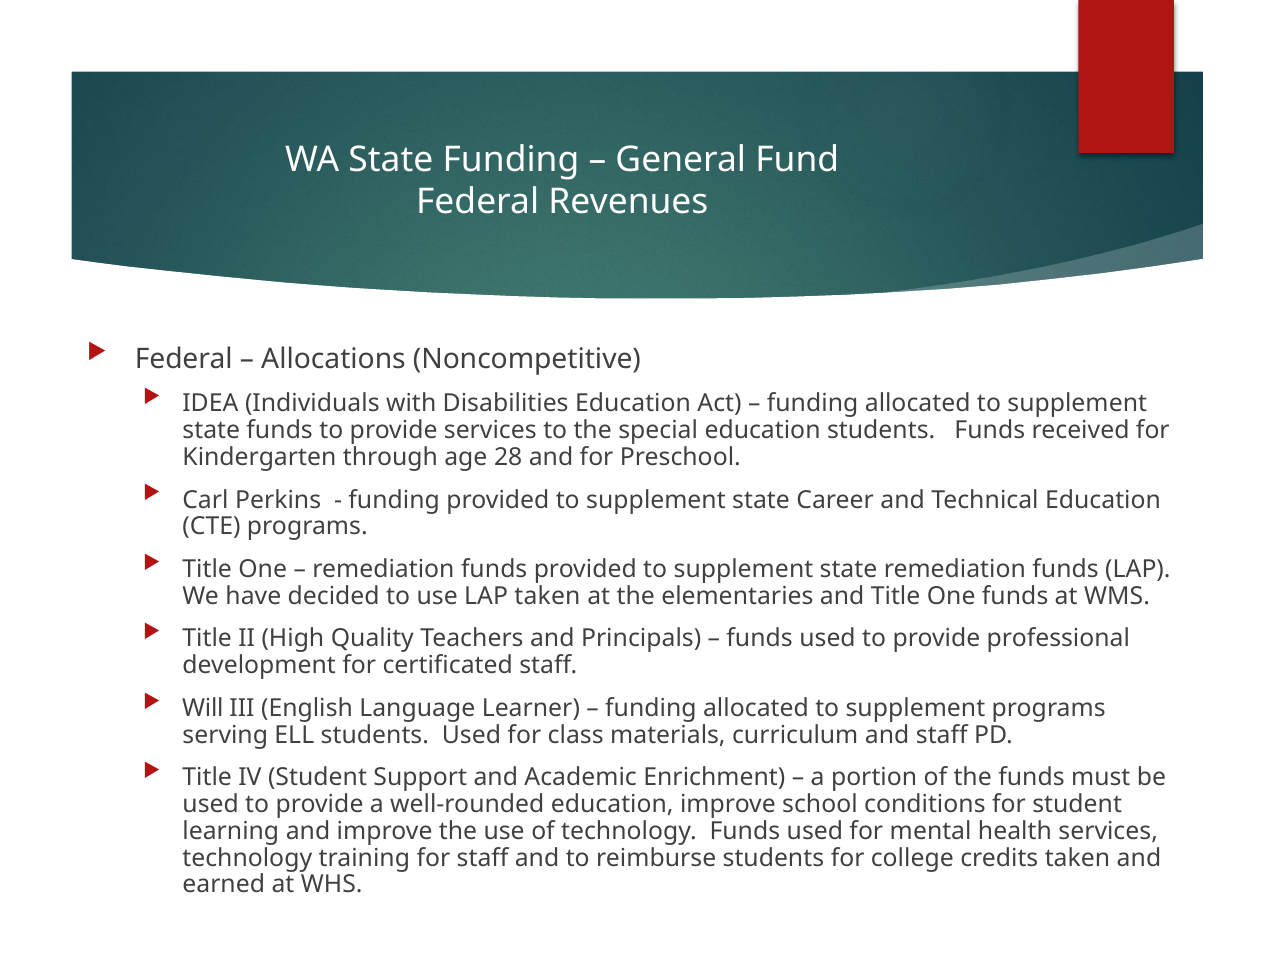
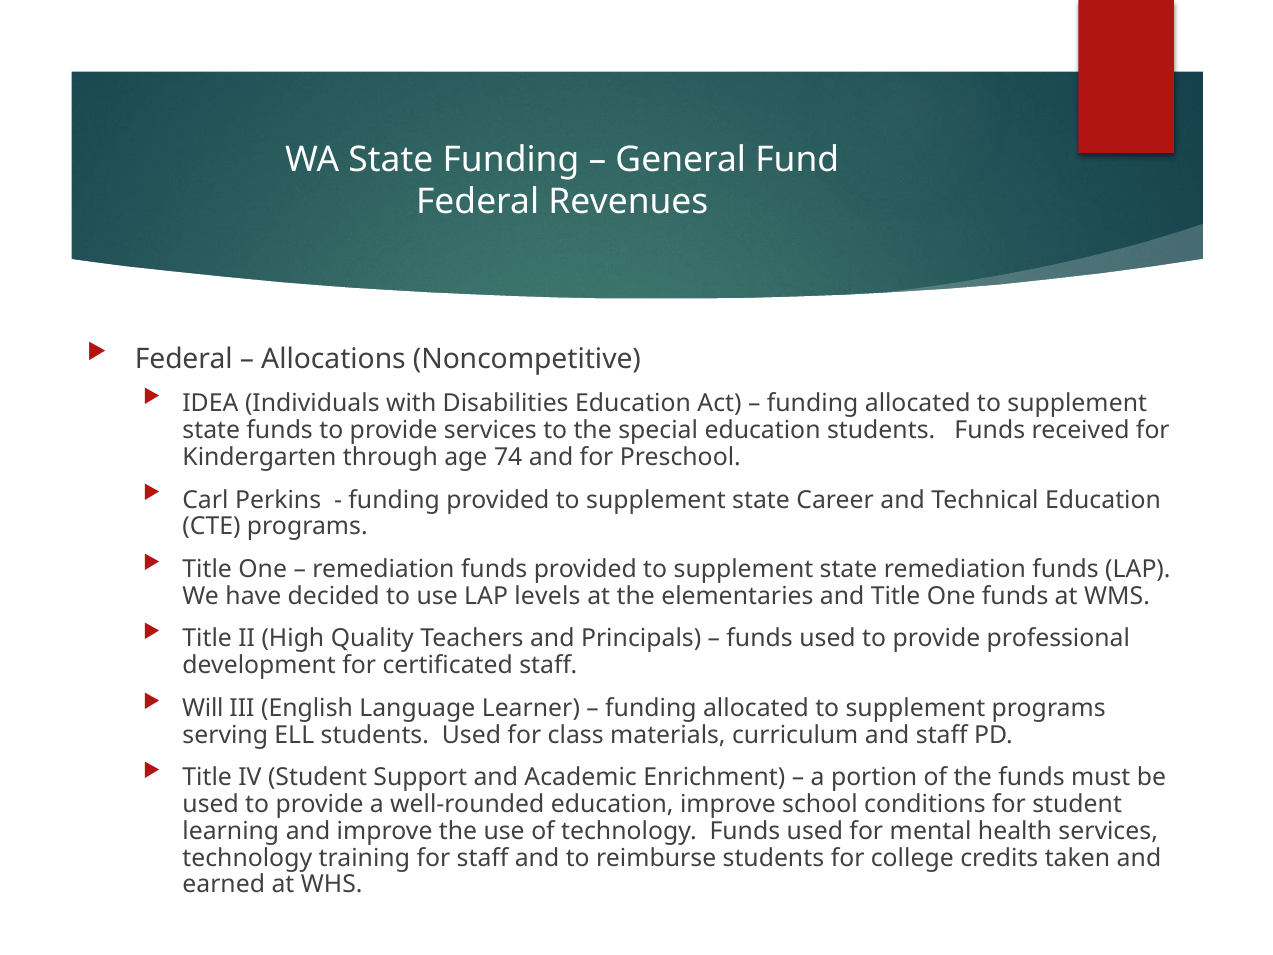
28: 28 -> 74
LAP taken: taken -> levels
